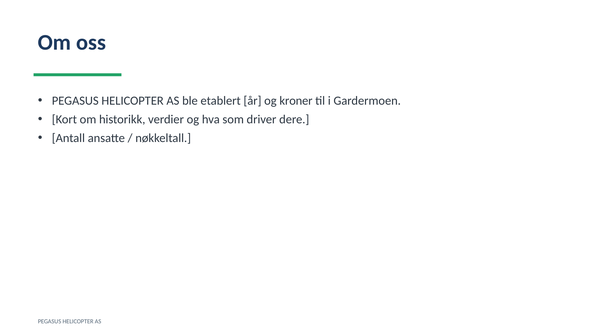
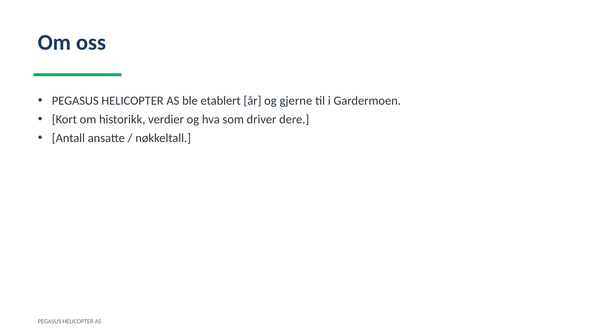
kroner: kroner -> gjerne
